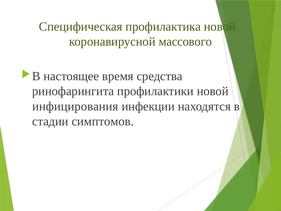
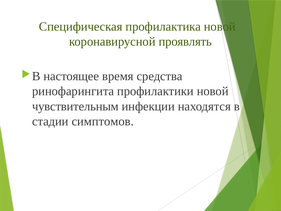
массового: массового -> проявлять
инфицирования: инфицирования -> чувствительным
